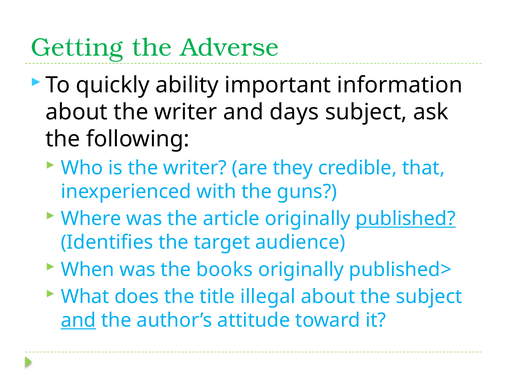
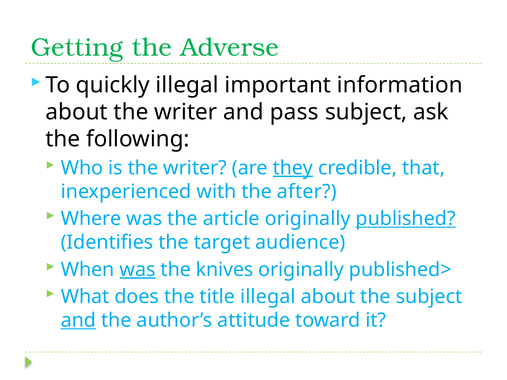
quickly ability: ability -> illegal
days: days -> pass
they underline: none -> present
guns: guns -> after
was at (138, 270) underline: none -> present
books: books -> knives
